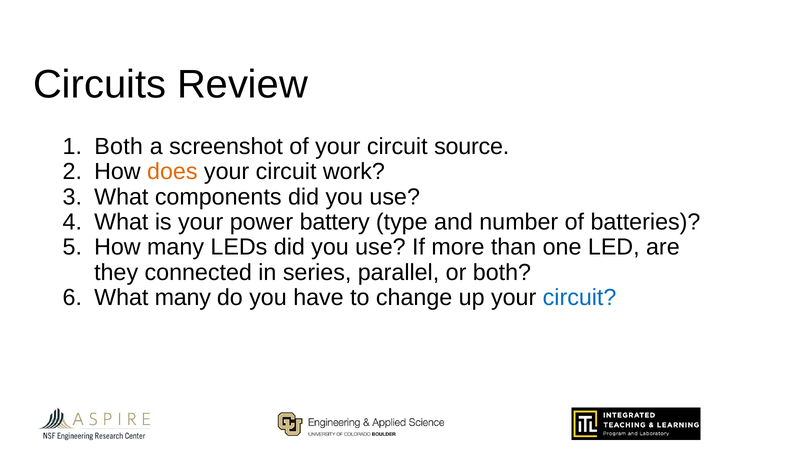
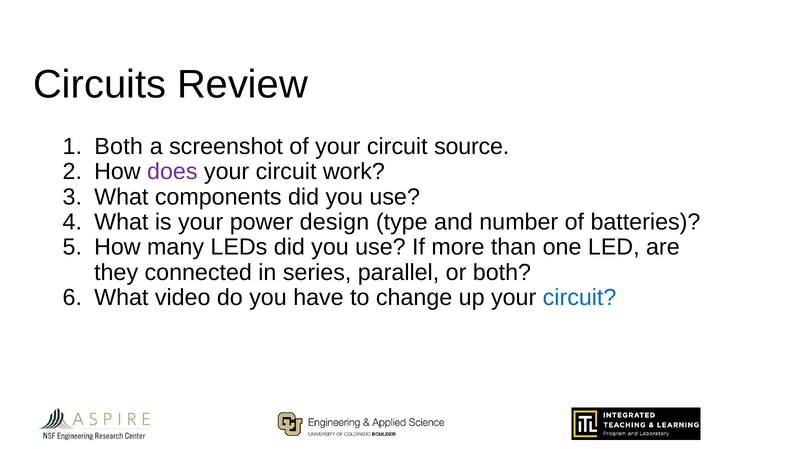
does colour: orange -> purple
battery: battery -> design
What many: many -> video
